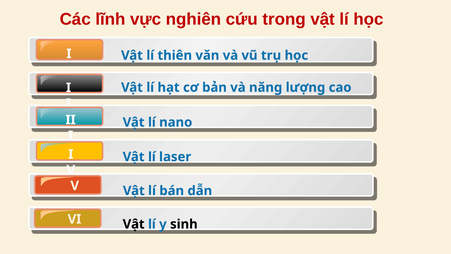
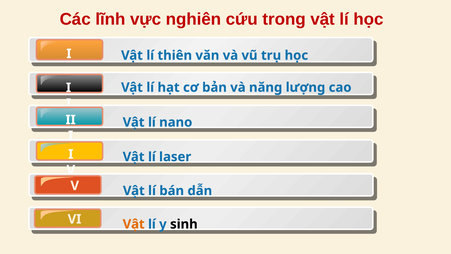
Vật at (134, 224) colour: black -> orange
